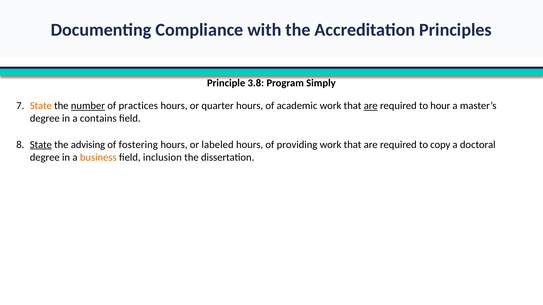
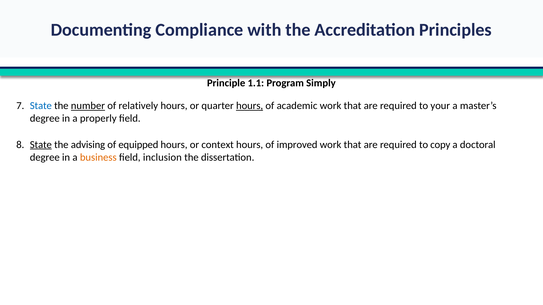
3.8: 3.8 -> 1.1
State at (41, 106) colour: orange -> blue
practices: practices -> relatively
hours at (250, 106) underline: none -> present
are at (371, 106) underline: present -> none
hour: hour -> your
contains: contains -> properly
fostering: fostering -> equipped
labeled: labeled -> context
providing: providing -> improved
